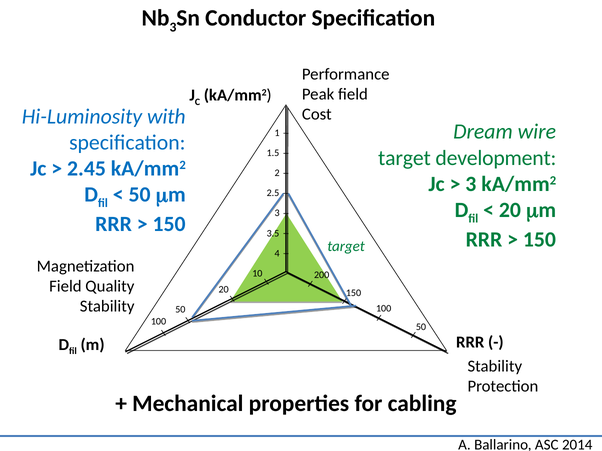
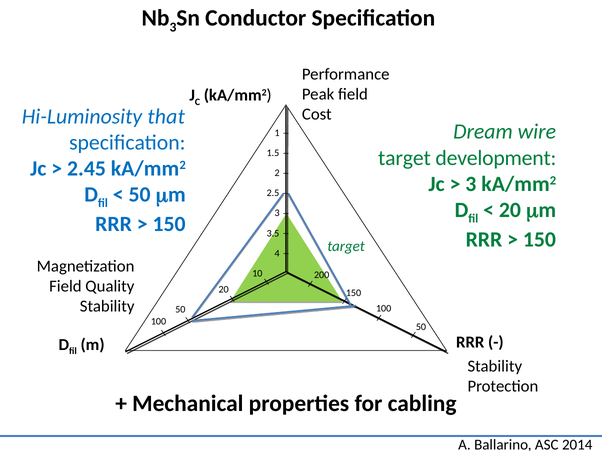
with: with -> that
